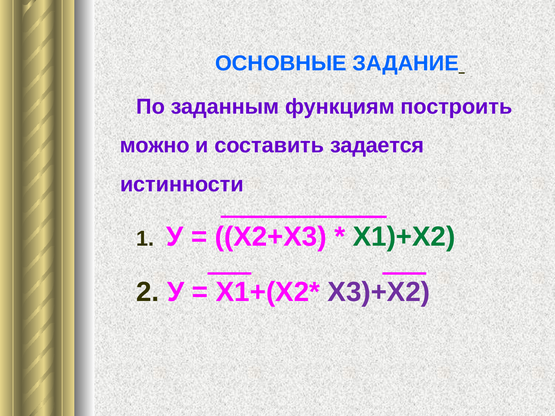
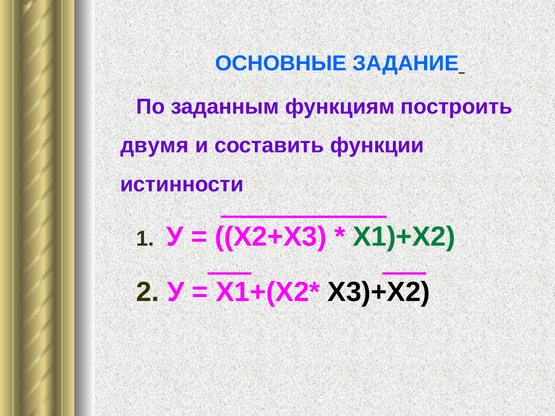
можно: можно -> двумя
задается: задается -> функции
Х3)+Х2 colour: purple -> black
